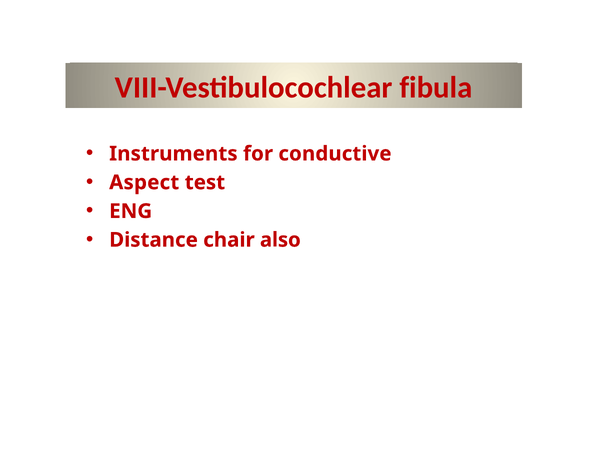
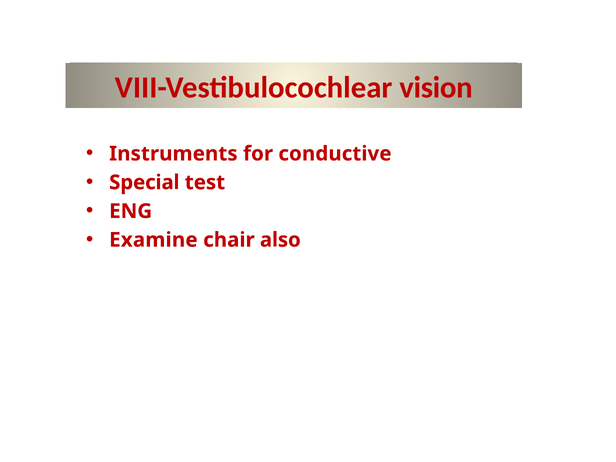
fibula: fibula -> vision
Aspect: Aspect -> Special
Distance: Distance -> Examine
